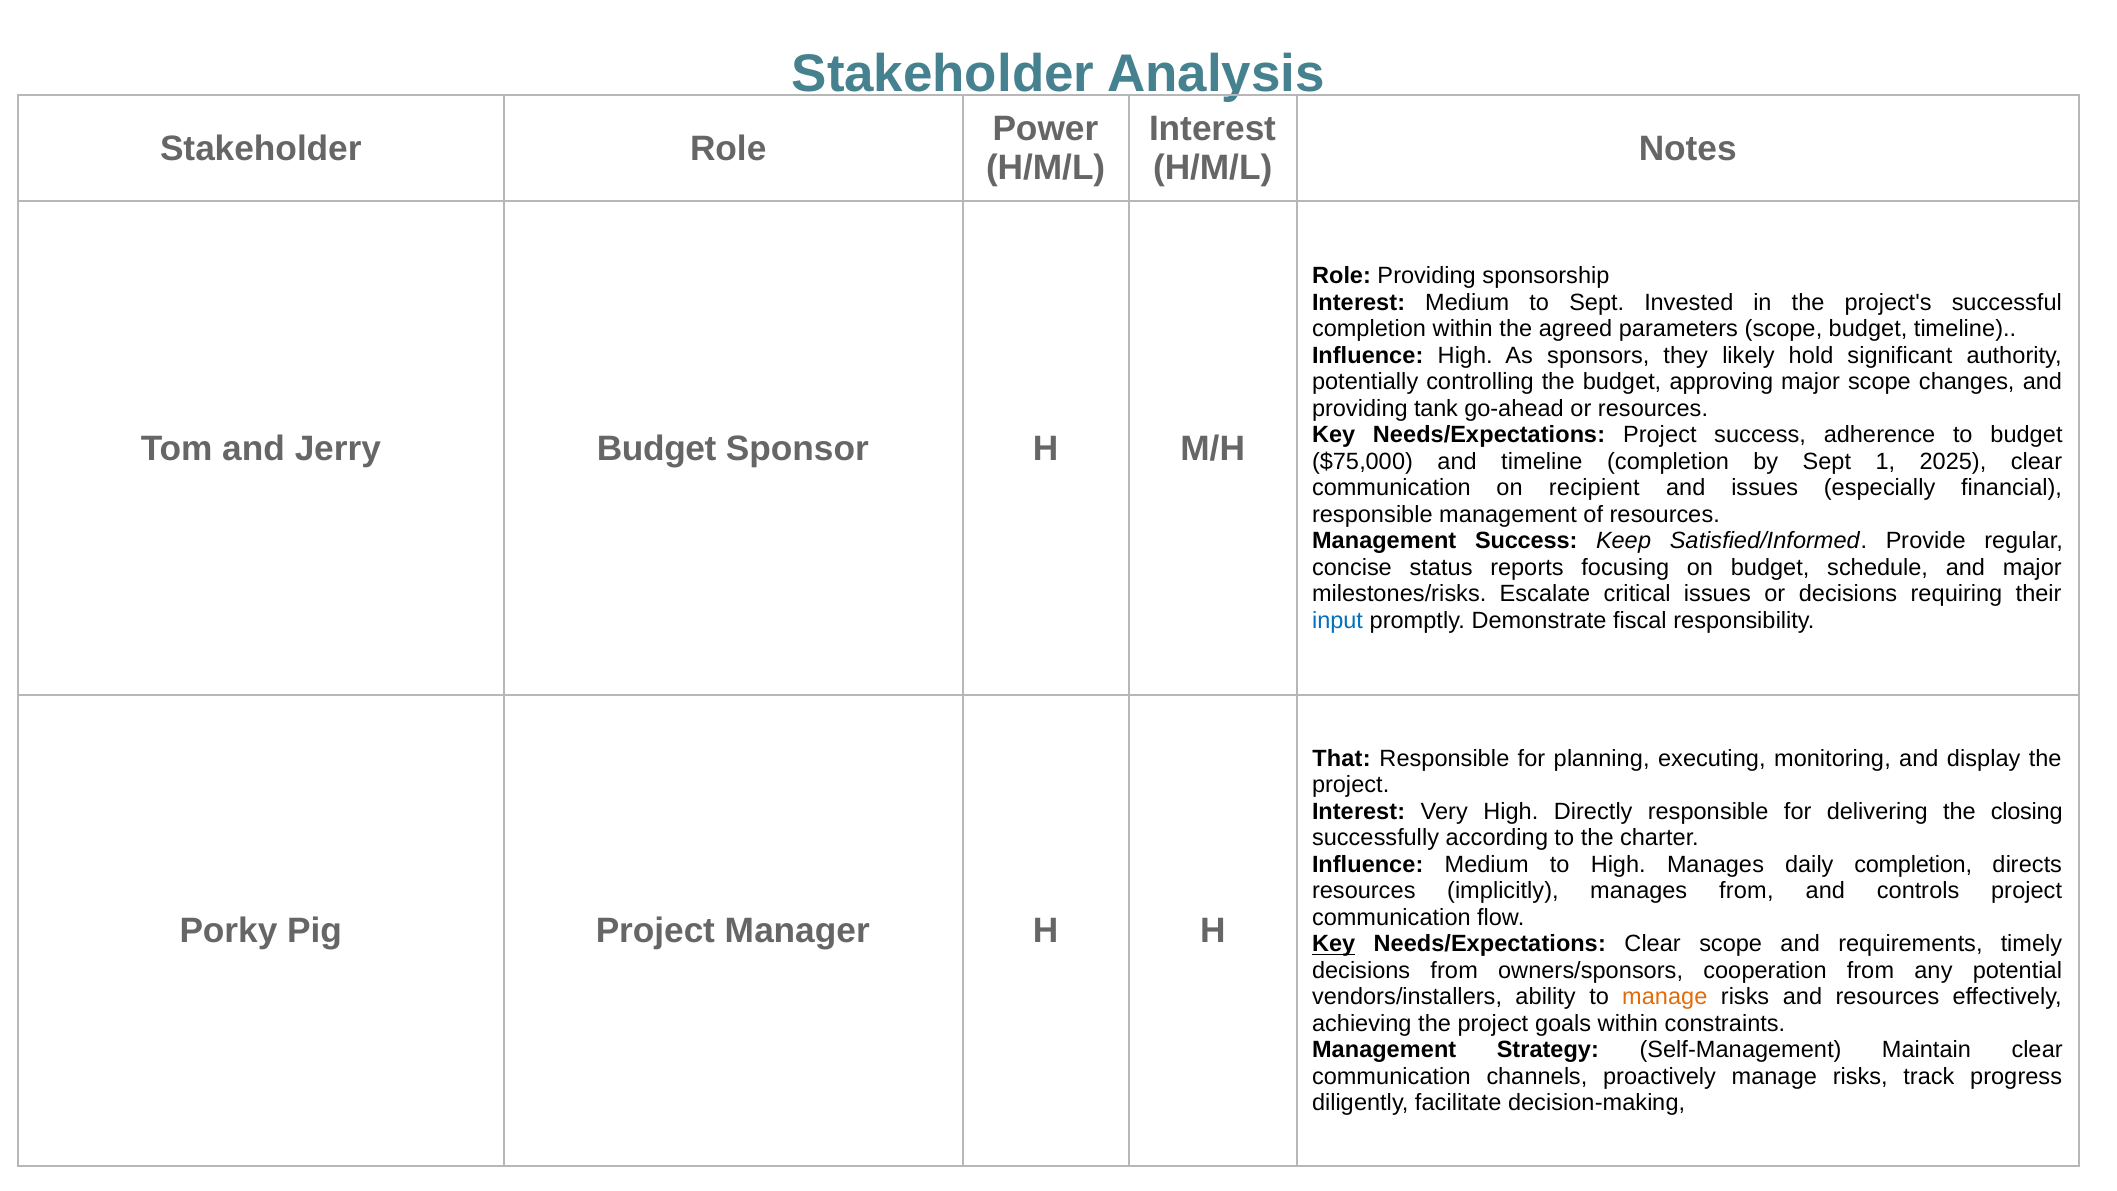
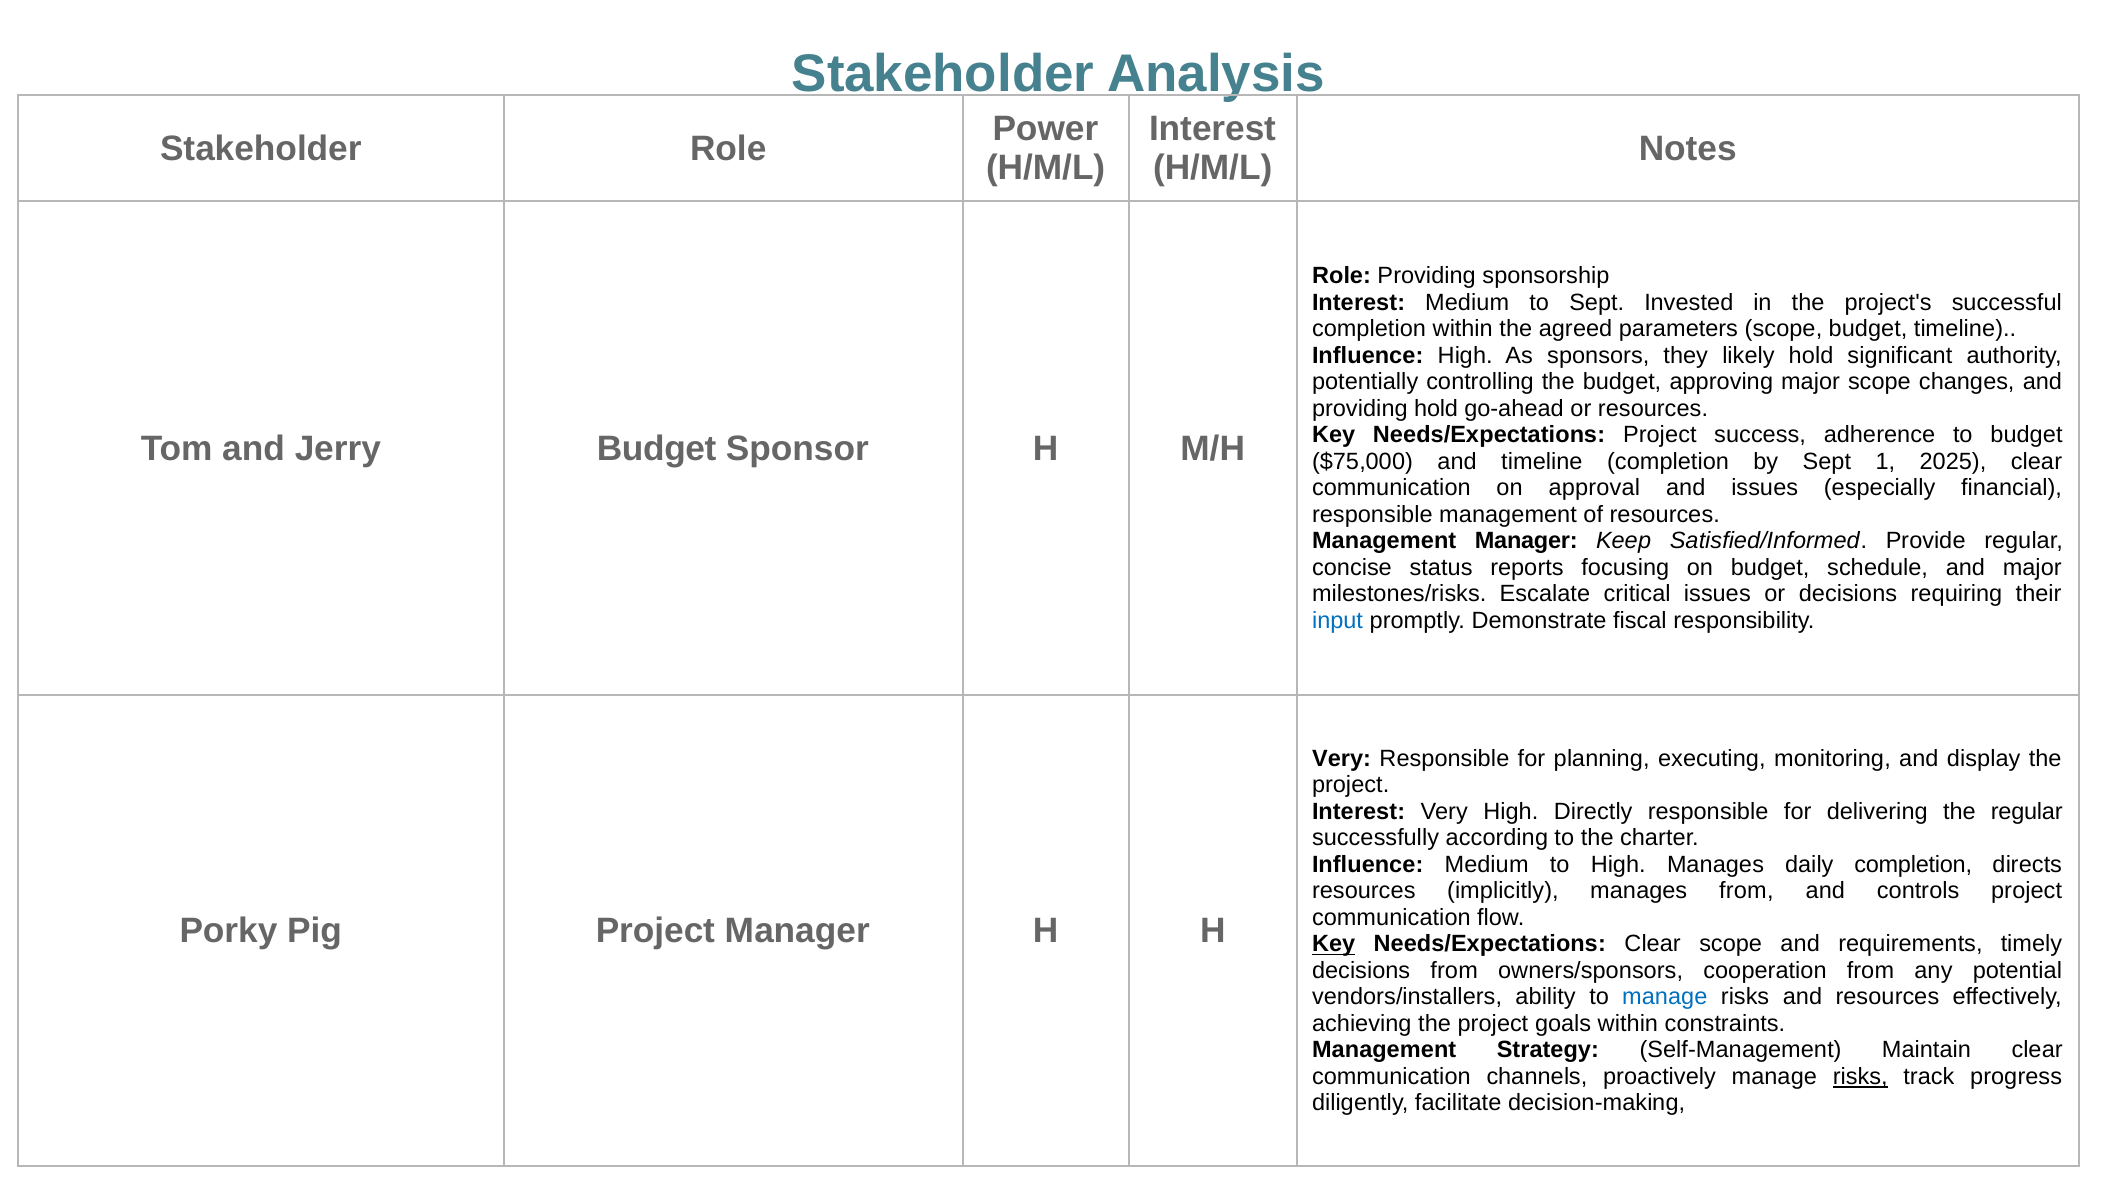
providing tank: tank -> hold
recipient: recipient -> approval
Management Success: Success -> Manager
That at (1341, 759): That -> Very
the closing: closing -> regular
manage at (1665, 997) colour: orange -> blue
risks at (1860, 1077) underline: none -> present
